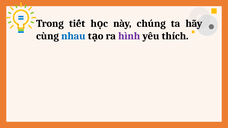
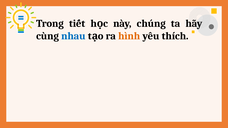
hình colour: purple -> orange
